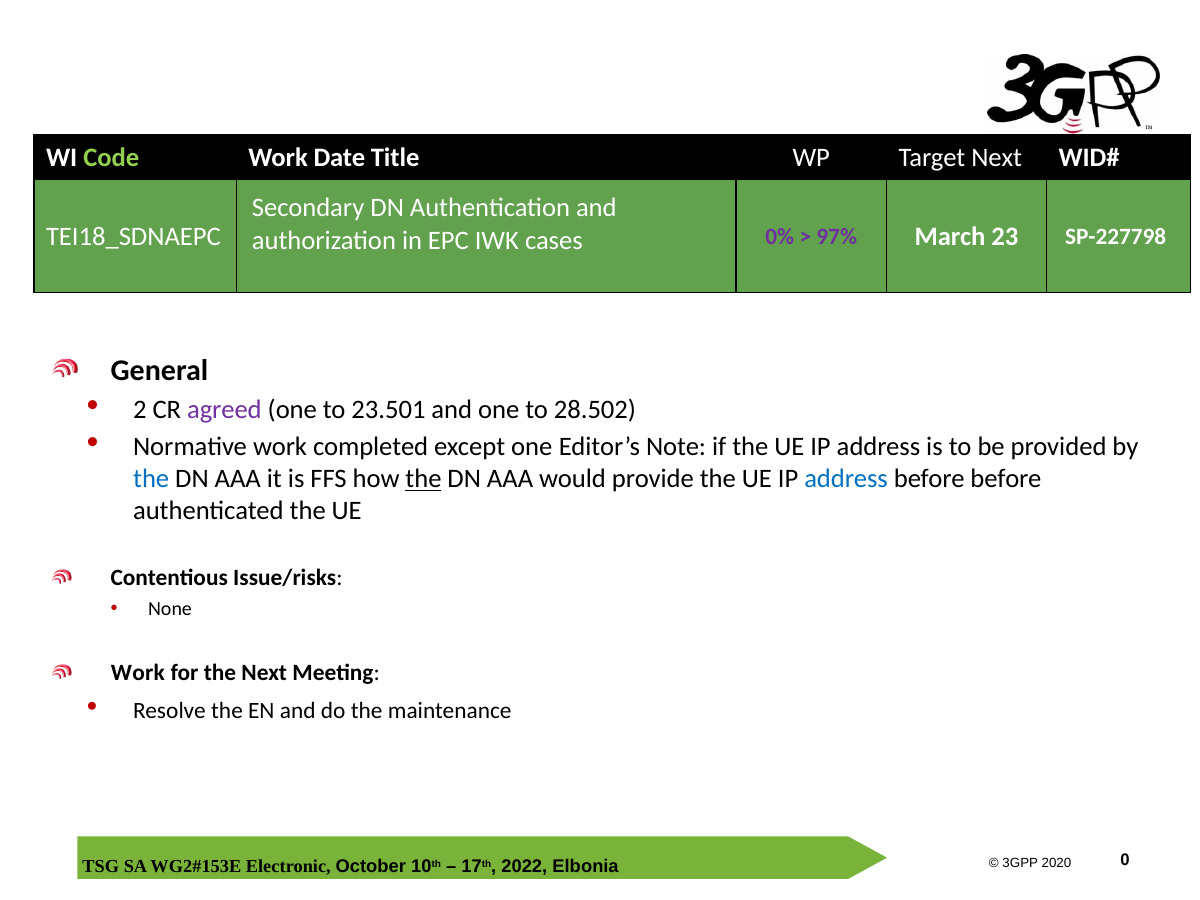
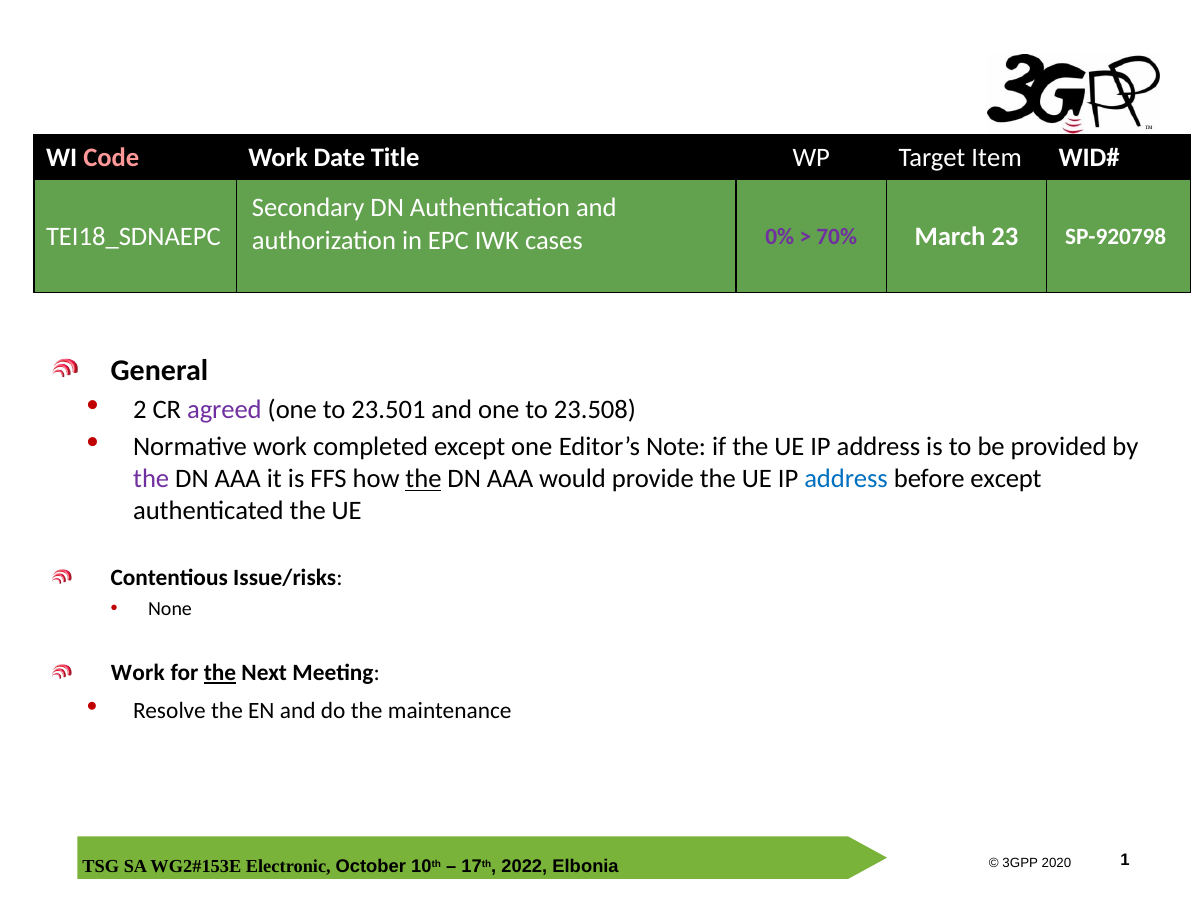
Code colour: light green -> pink
Target Next: Next -> Item
97%: 97% -> 70%
SP-227798: SP-227798 -> SP-920798
28.502: 28.502 -> 23.508
the at (151, 479) colour: blue -> purple
before before: before -> except
the at (220, 673) underline: none -> present
0: 0 -> 1
